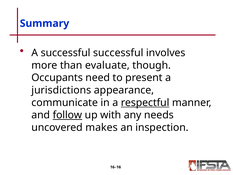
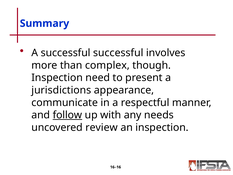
evaluate: evaluate -> complex
Occupants at (57, 78): Occupants -> Inspection
respectful underline: present -> none
makes: makes -> review
